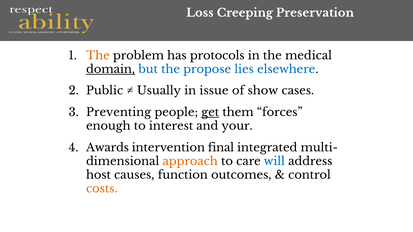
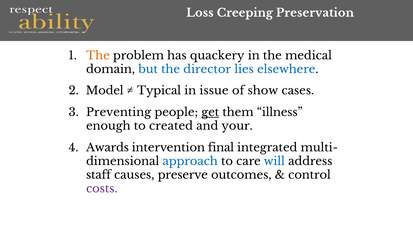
protocols: protocols -> quackery
domain underline: present -> none
propose: propose -> director
Public: Public -> Model
Usually: Usually -> Typical
forces: forces -> illness
interest: interest -> created
approach colour: orange -> blue
host: host -> staff
function: function -> preserve
costs colour: orange -> purple
